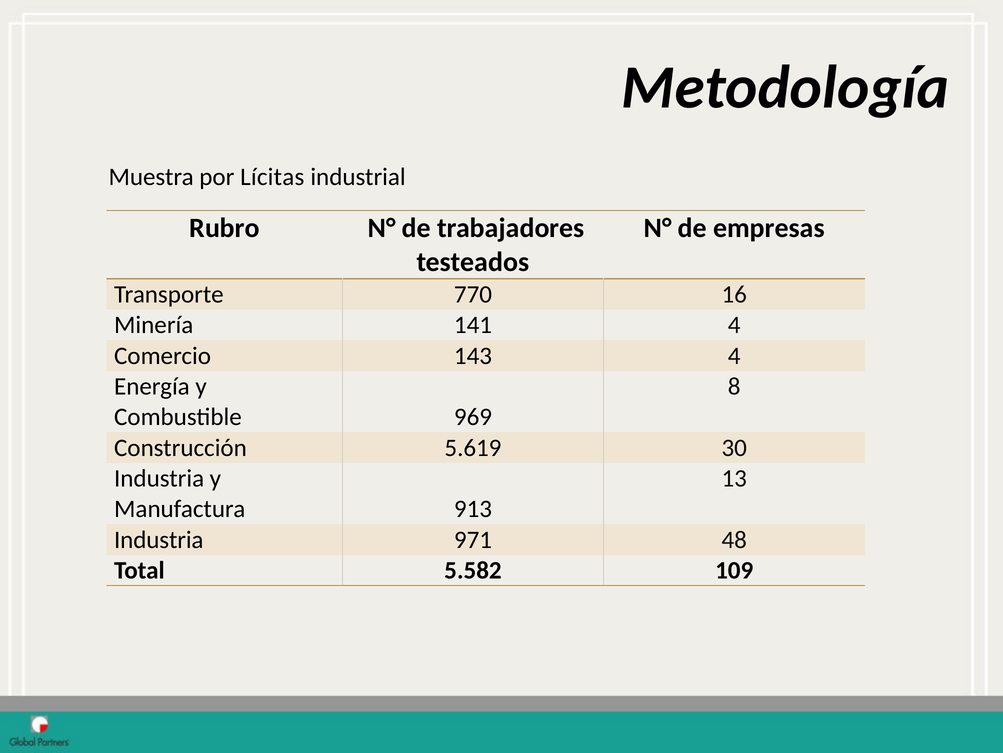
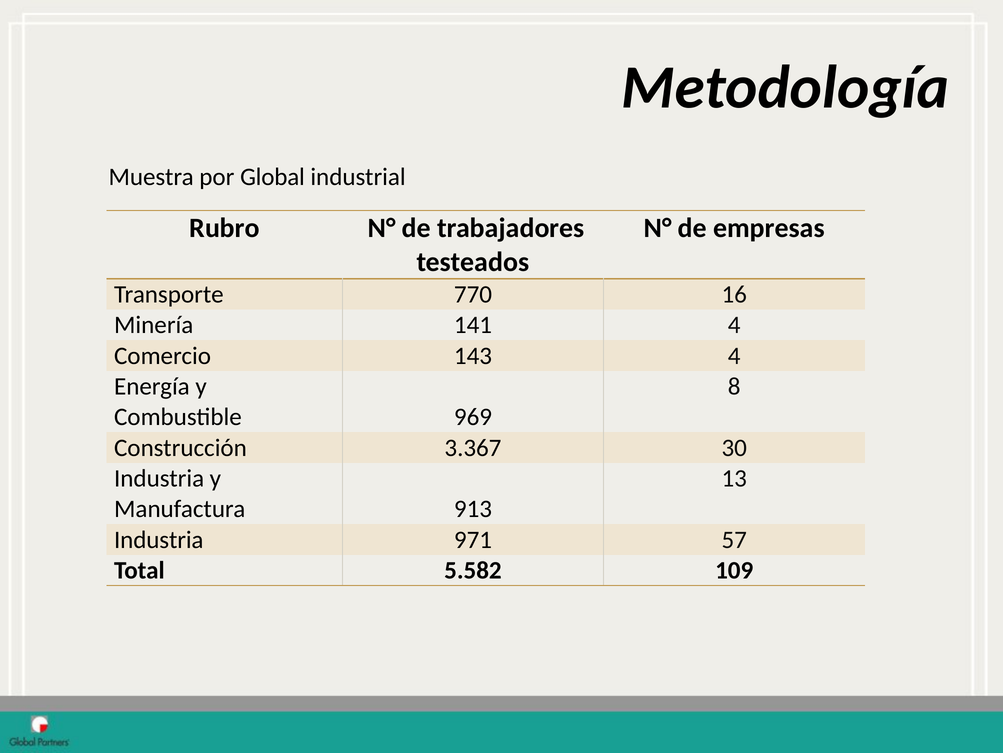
Lícitas: Lícitas -> Global
5.619: 5.619 -> 3.367
48: 48 -> 57
